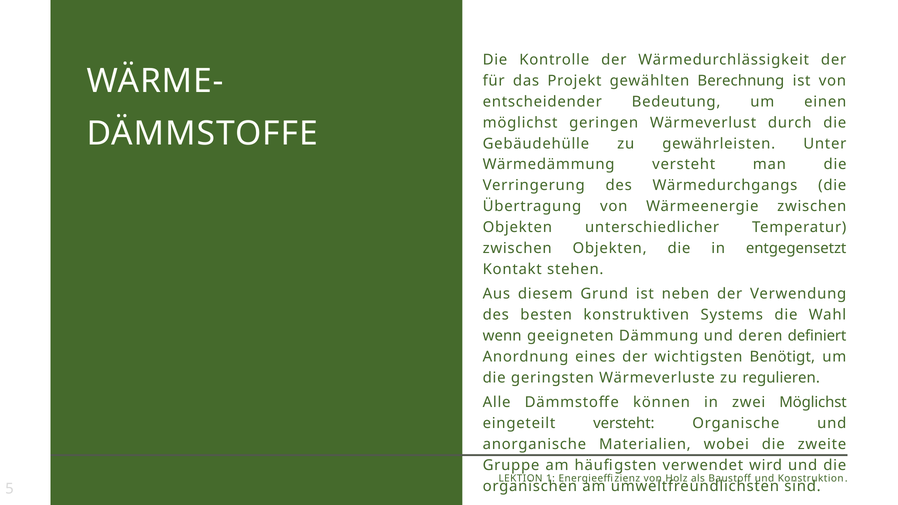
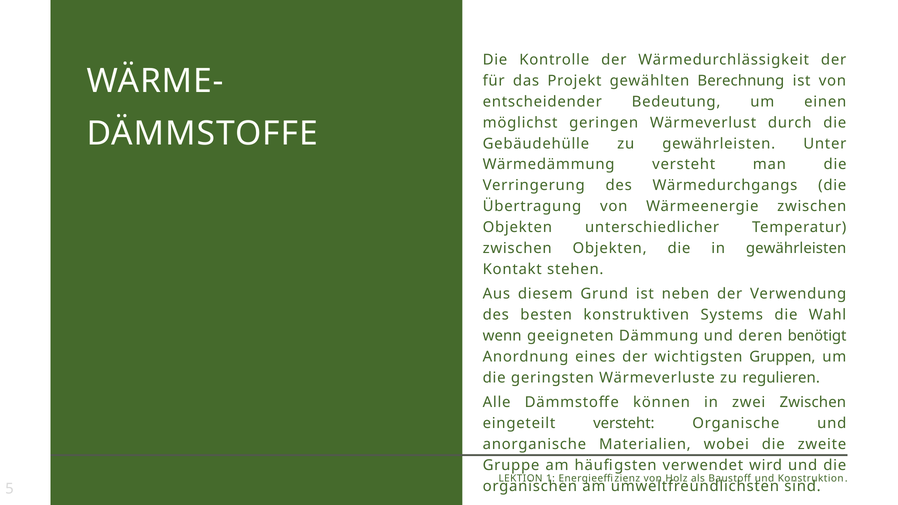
in entgegensetzt: entgegensetzt -> gewährleisten
definiert: definiert -> benötigt
Benötigt: Benötigt -> Gruppen
zwei Möglichst: Möglichst -> Zwischen
